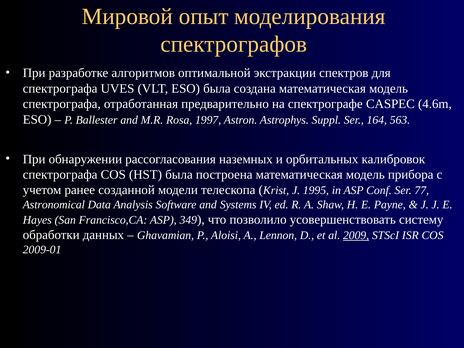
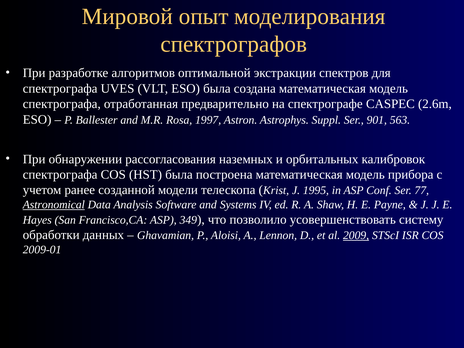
4.6m: 4.6m -> 2.6m
164: 164 -> 901
Astronomical underline: none -> present
